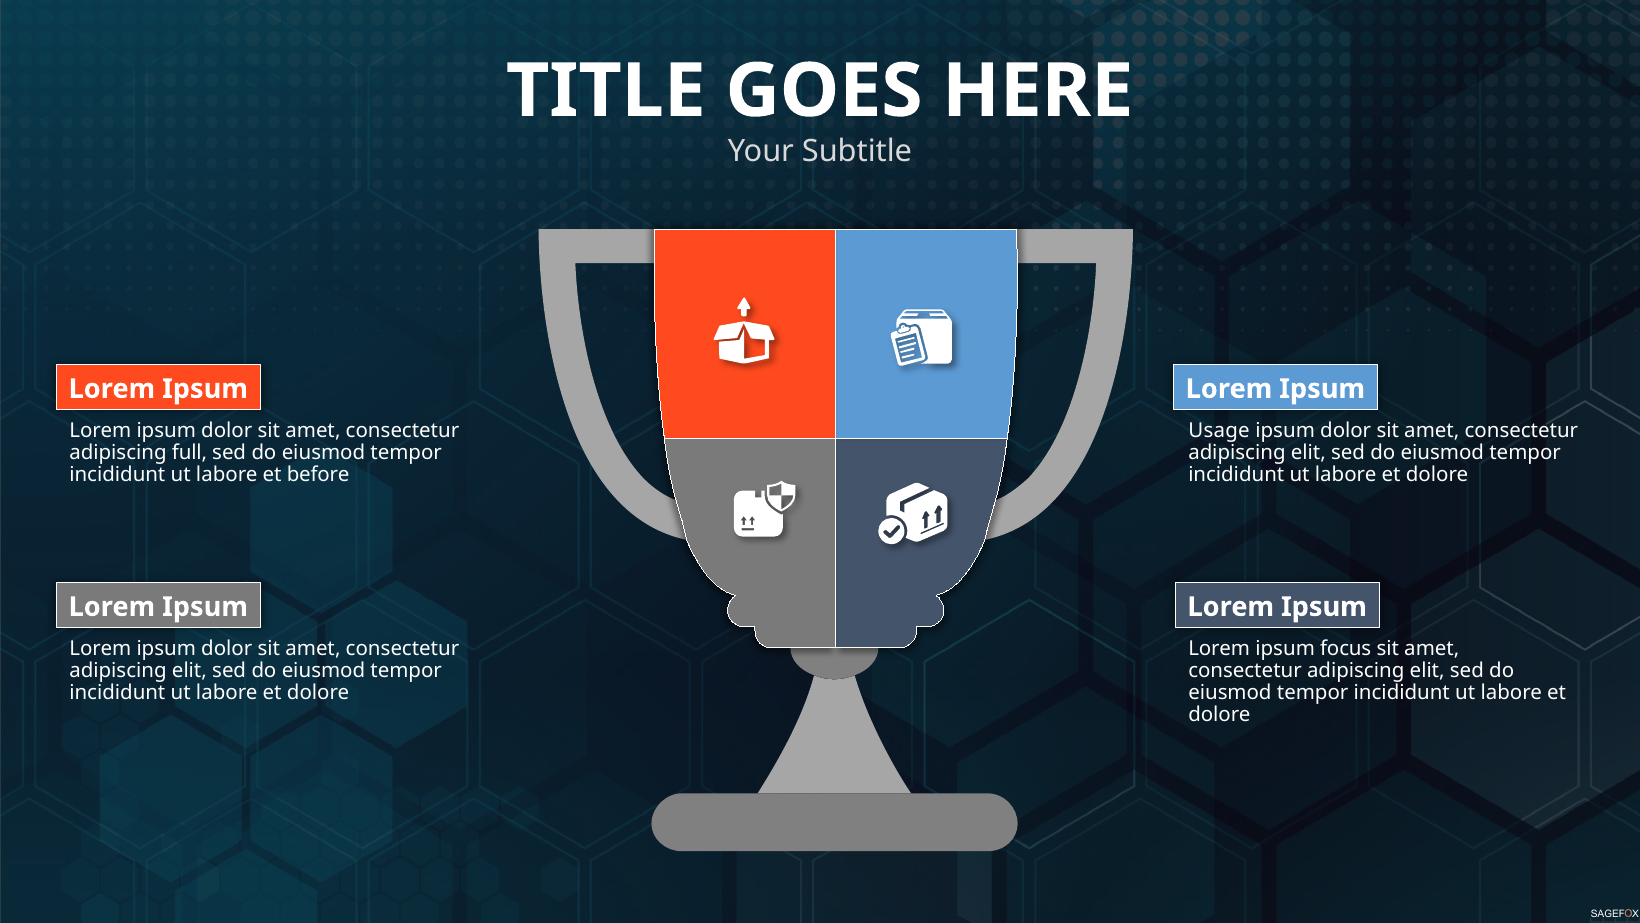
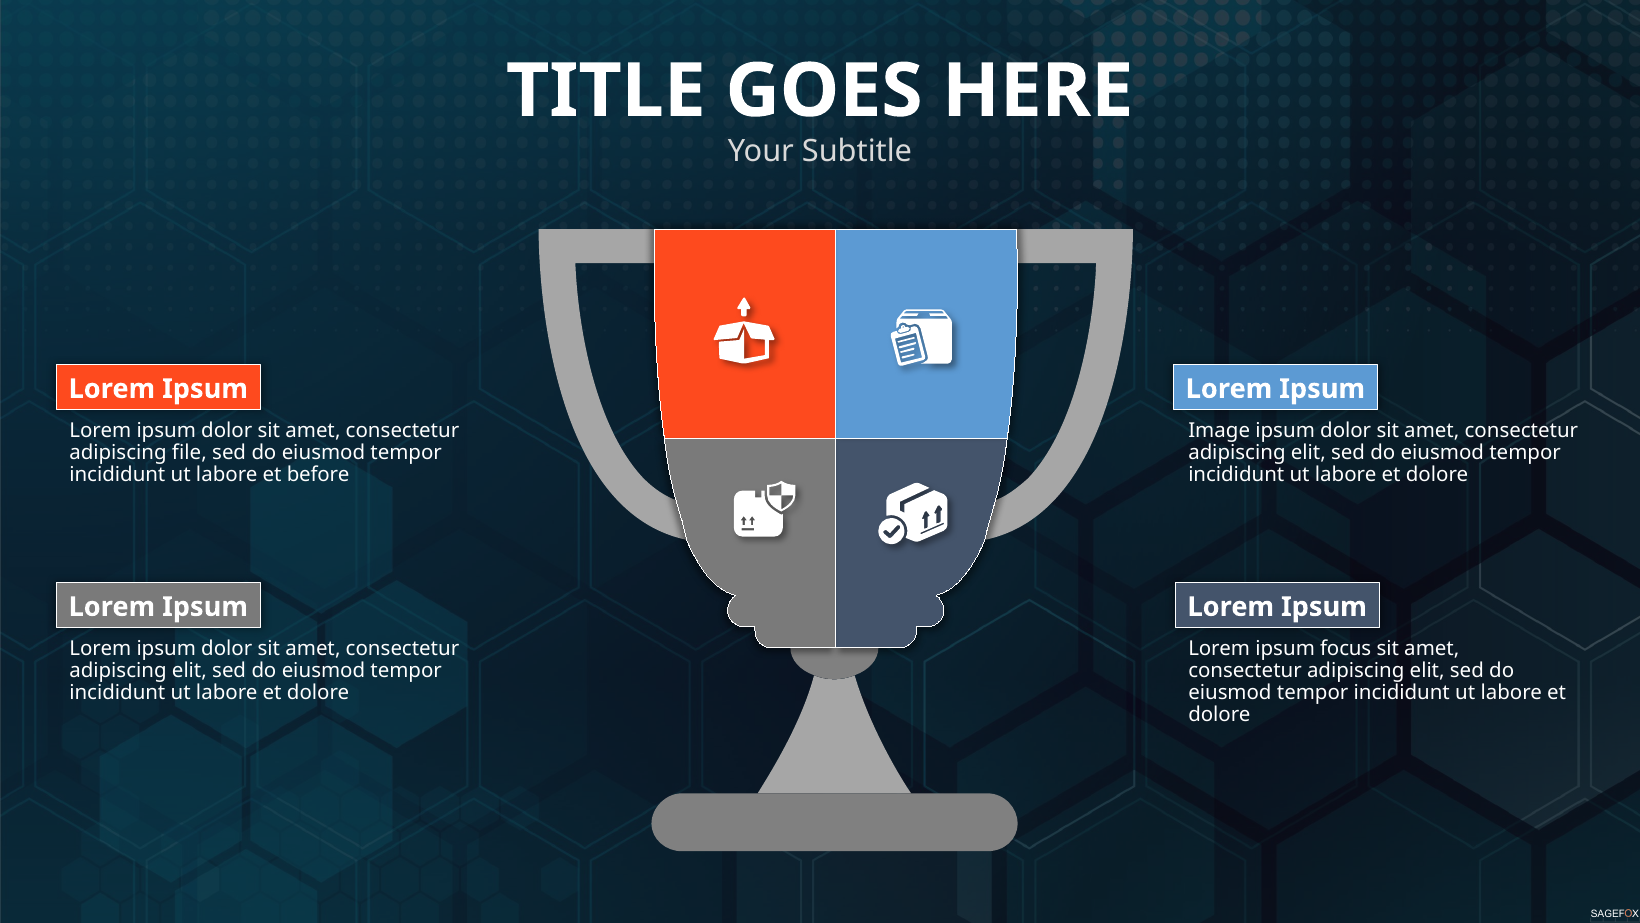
Usage: Usage -> Image
full: full -> file
